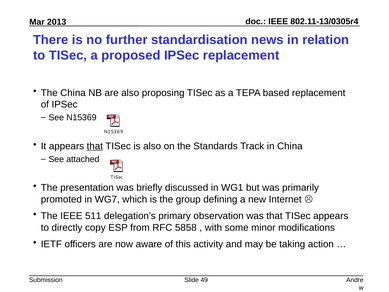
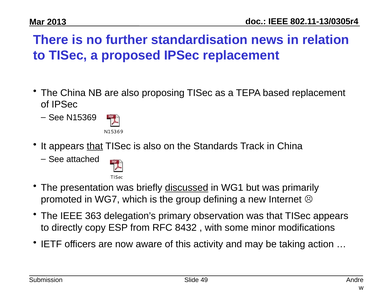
discussed underline: none -> present
511: 511 -> 363
5858: 5858 -> 8432
